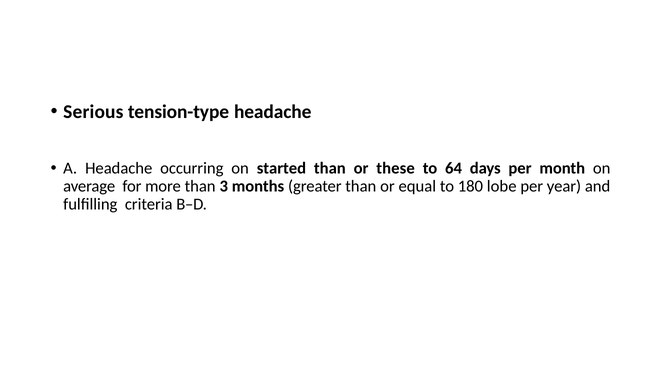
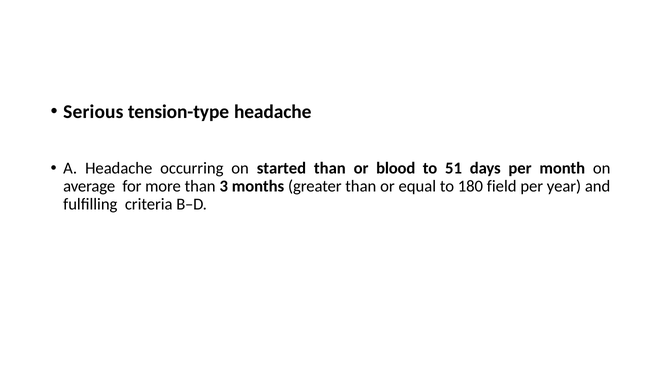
these: these -> blood
64: 64 -> 51
lobe: lobe -> field
